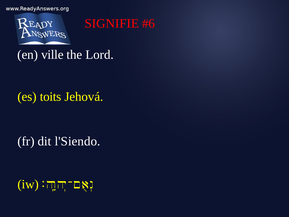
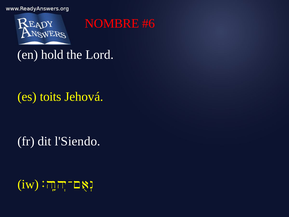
SIGNIFIE: SIGNIFIE -> NOMBRE
ville: ville -> hold
